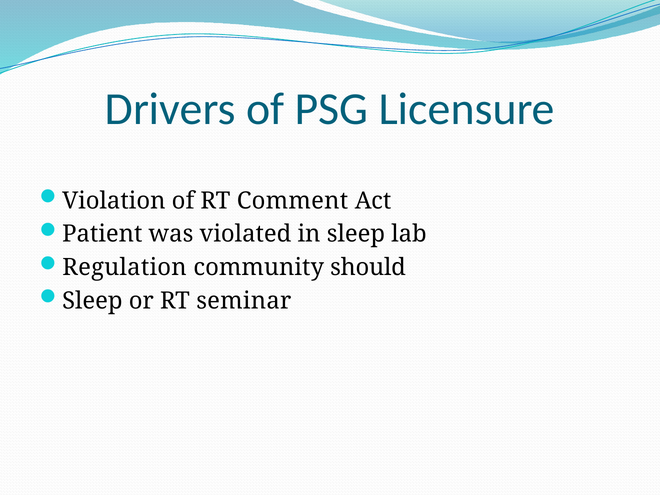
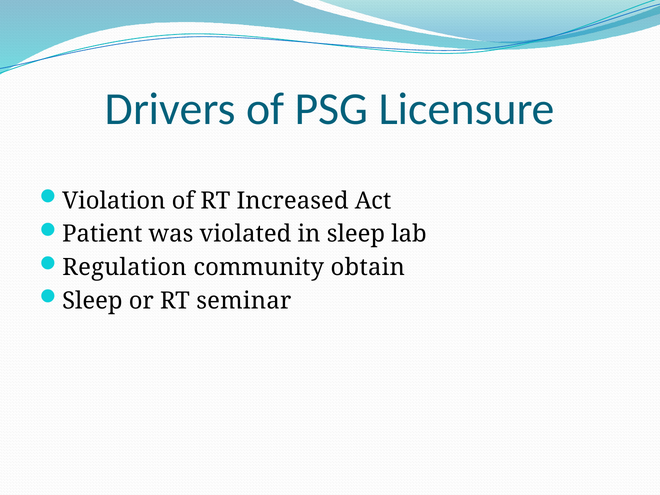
Comment: Comment -> Increased
should: should -> obtain
